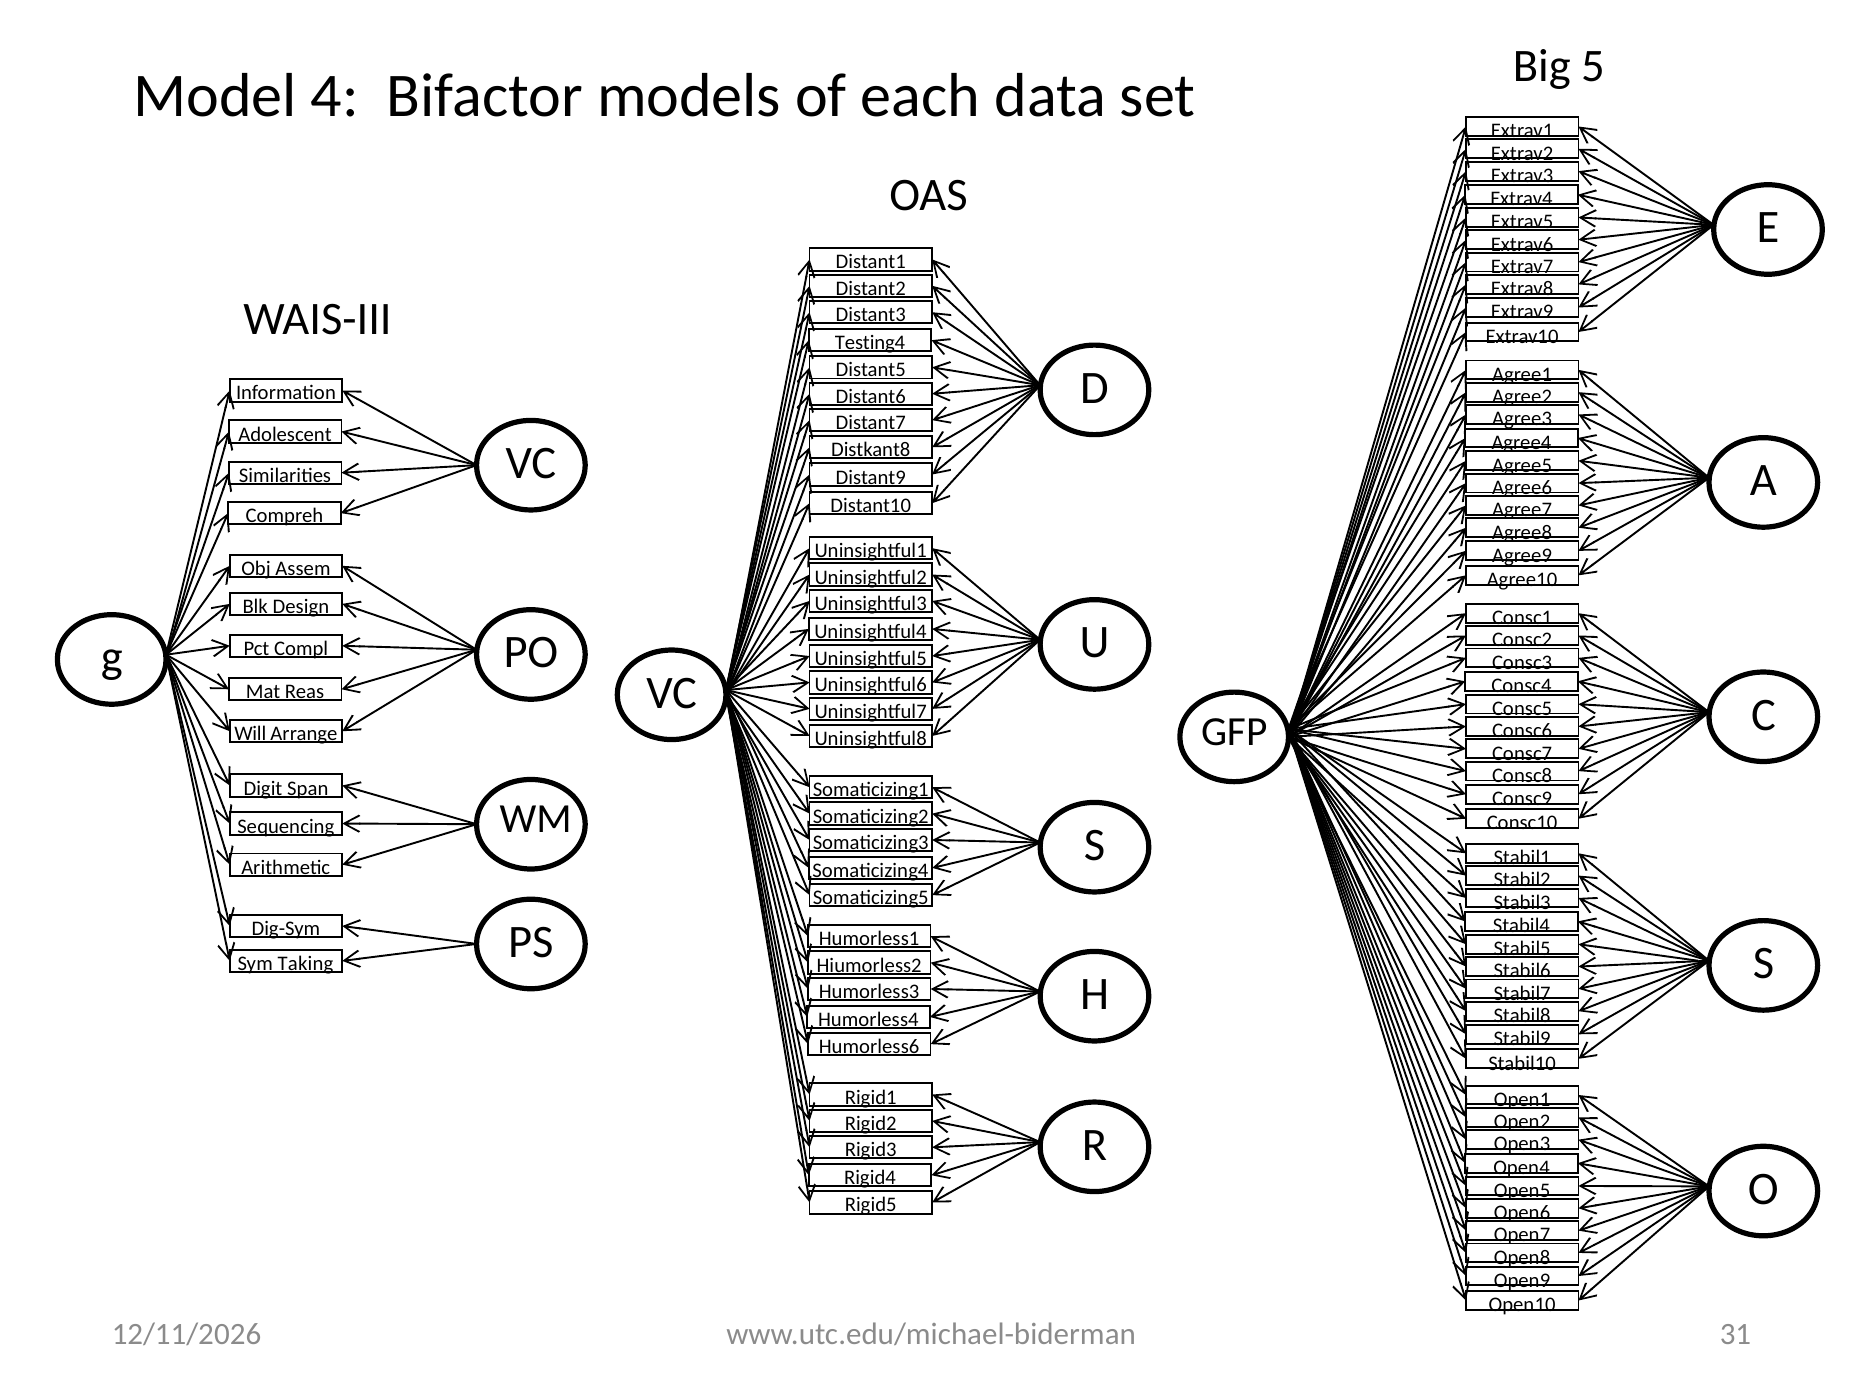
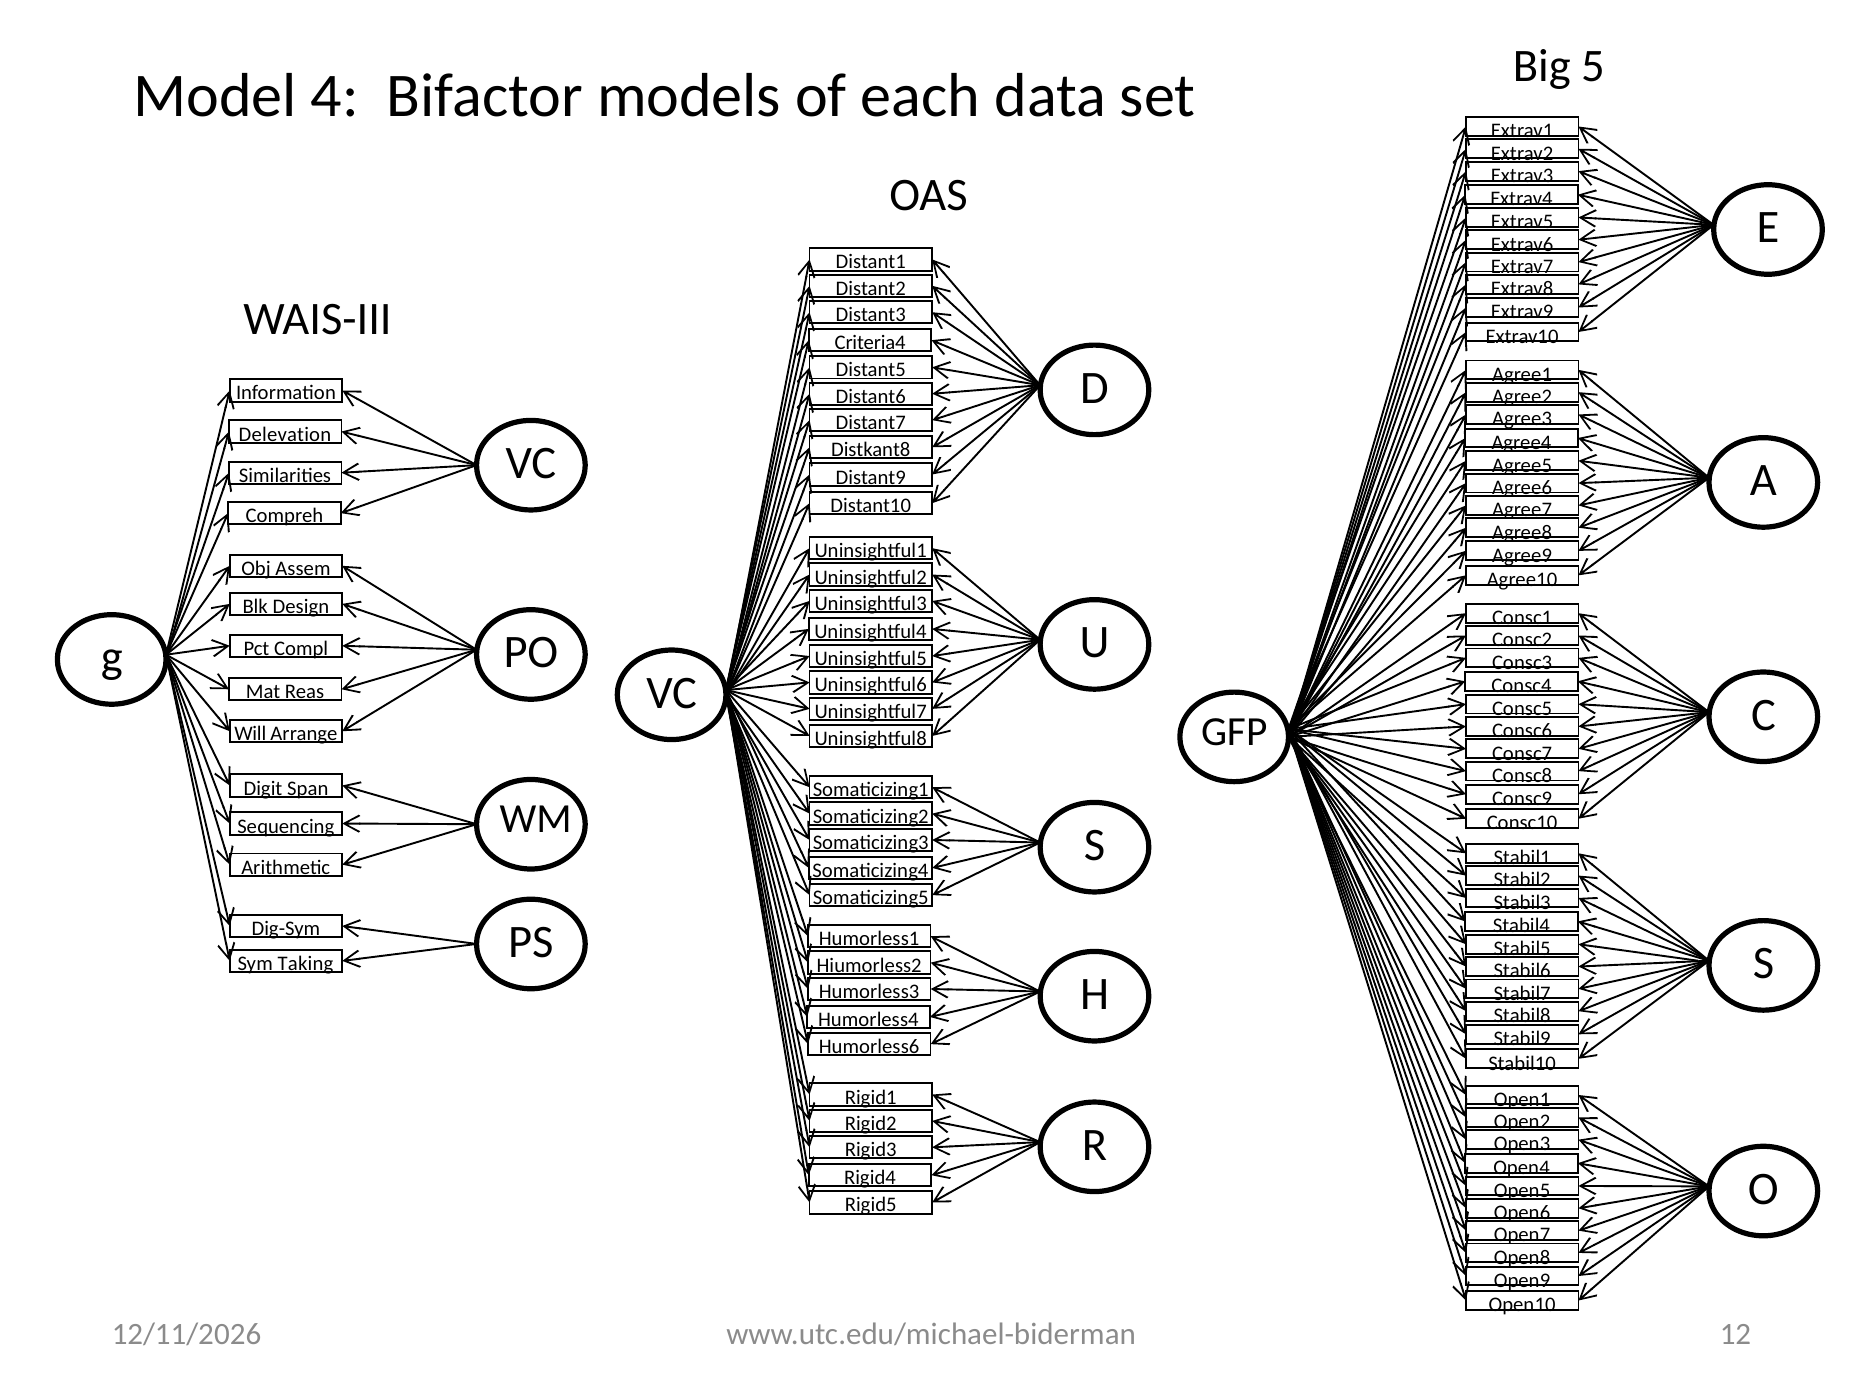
Testing4: Testing4 -> Criteria4
Adolescent: Adolescent -> Delevation
31: 31 -> 12
